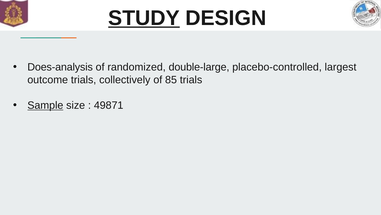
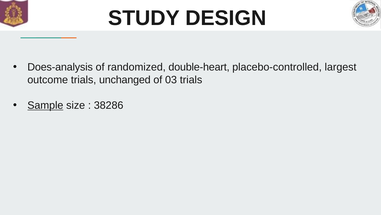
STUDY underline: present -> none
double-large: double-large -> double-heart
collectively: collectively -> unchanged
85: 85 -> 03
49871: 49871 -> 38286
